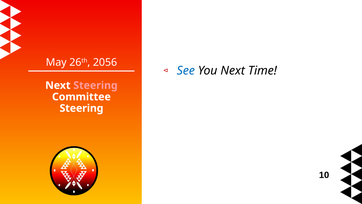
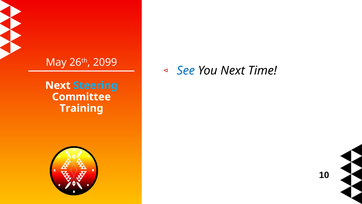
2056: 2056 -> 2099
Steering at (95, 85) colour: pink -> light blue
Steering at (81, 108): Steering -> Training
